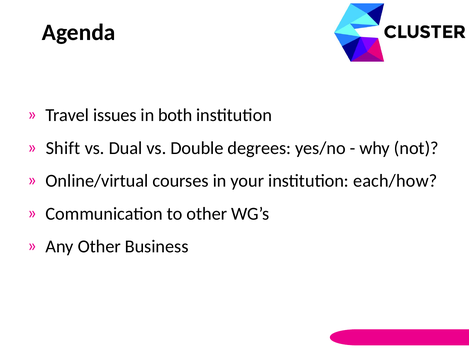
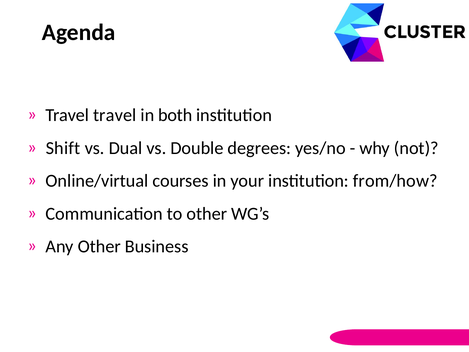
Travel issues: issues -> travel
each/how: each/how -> from/how
